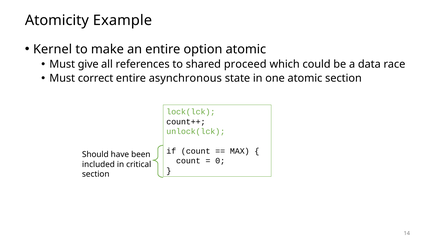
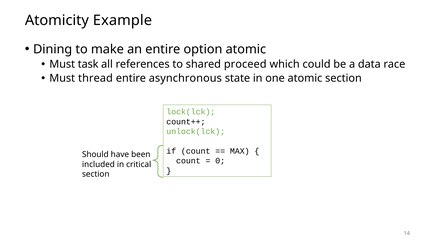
Kernel: Kernel -> Dining
give: give -> task
correct: correct -> thread
